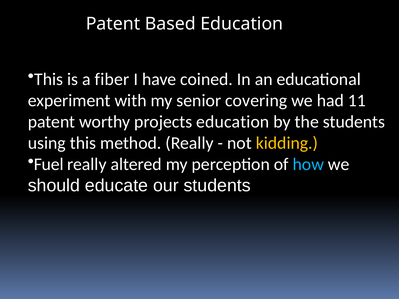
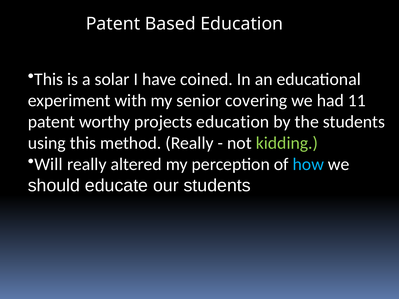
fiber: fiber -> solar
kidding colour: yellow -> light green
Fuel: Fuel -> Will
